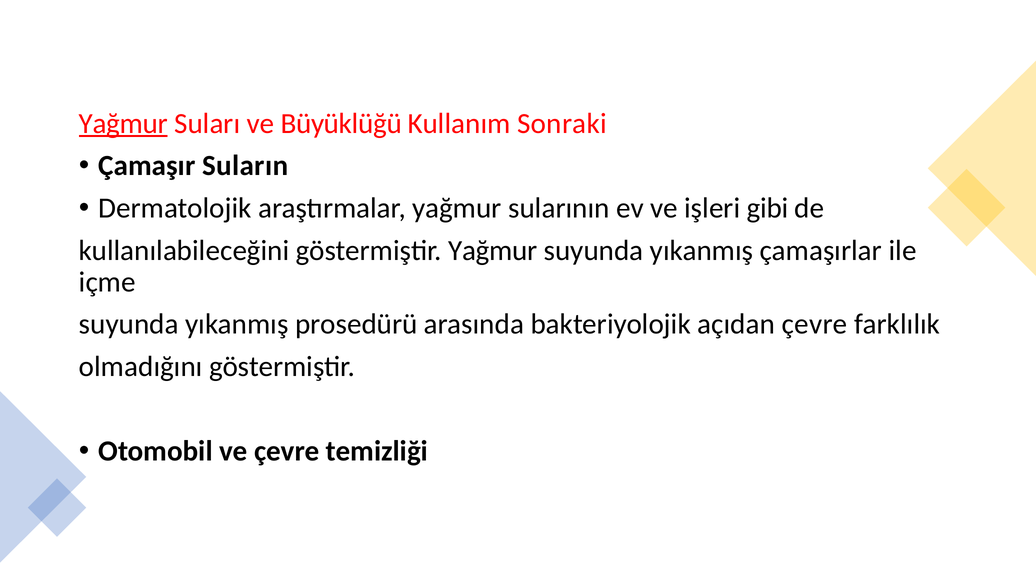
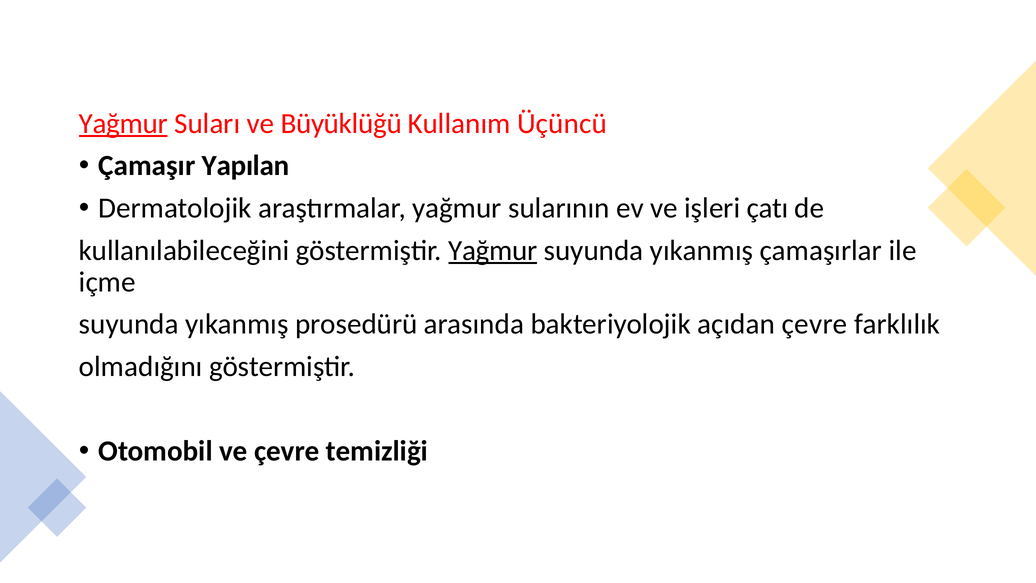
Sonraki: Sonraki -> Üçüncü
Suların: Suların -> Yapılan
gibi: gibi -> çatı
Yağmur at (493, 250) underline: none -> present
